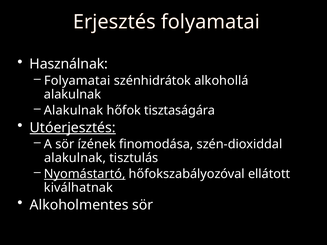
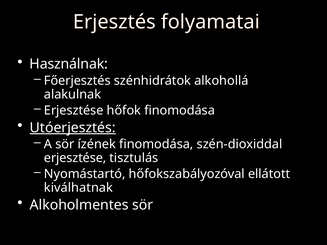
Folyamatai at (77, 81): Folyamatai -> Főerjesztés
Alakulnak at (74, 111): Alakulnak -> Erjesztése
hőfok tisztaságára: tisztaságára -> finomodása
alakulnak at (75, 158): alakulnak -> erjesztése
Nyomástartó underline: present -> none
